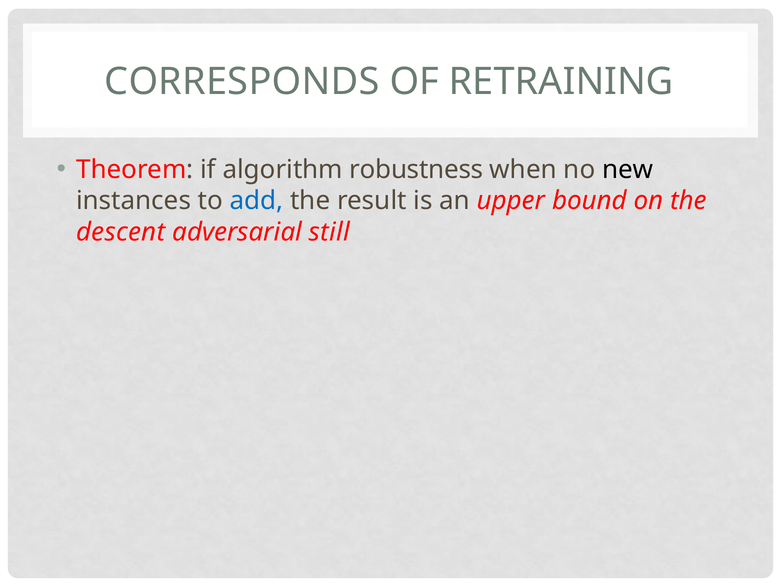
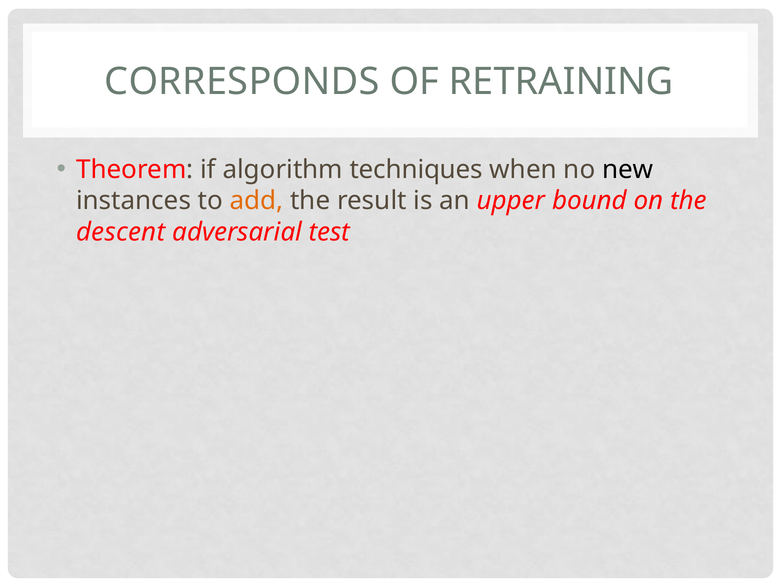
robustness: robustness -> techniques
add colour: blue -> orange
still: still -> test
